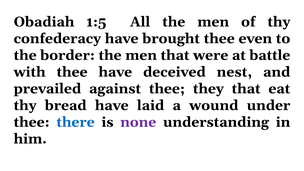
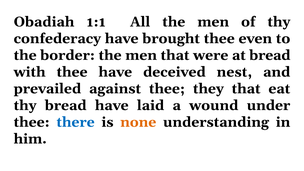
1:5: 1:5 -> 1:1
at battle: battle -> bread
none colour: purple -> orange
